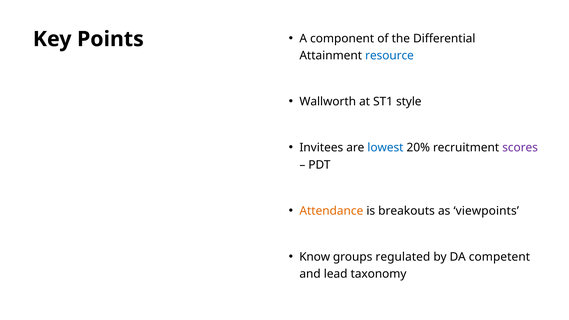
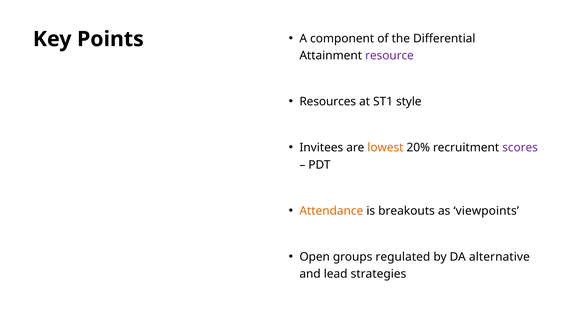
resource colour: blue -> purple
Wallworth: Wallworth -> Resources
lowest colour: blue -> orange
Know: Know -> Open
competent: competent -> alternative
taxonomy: taxonomy -> strategies
